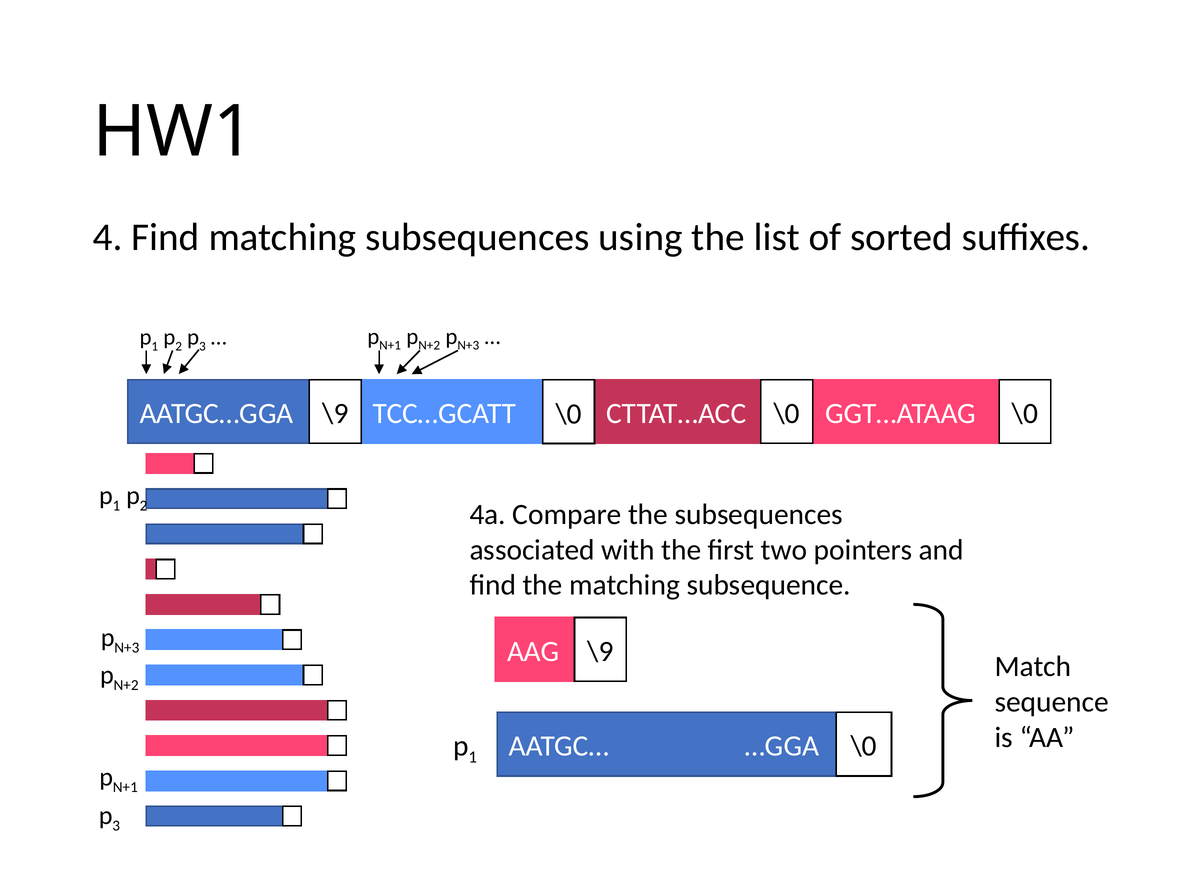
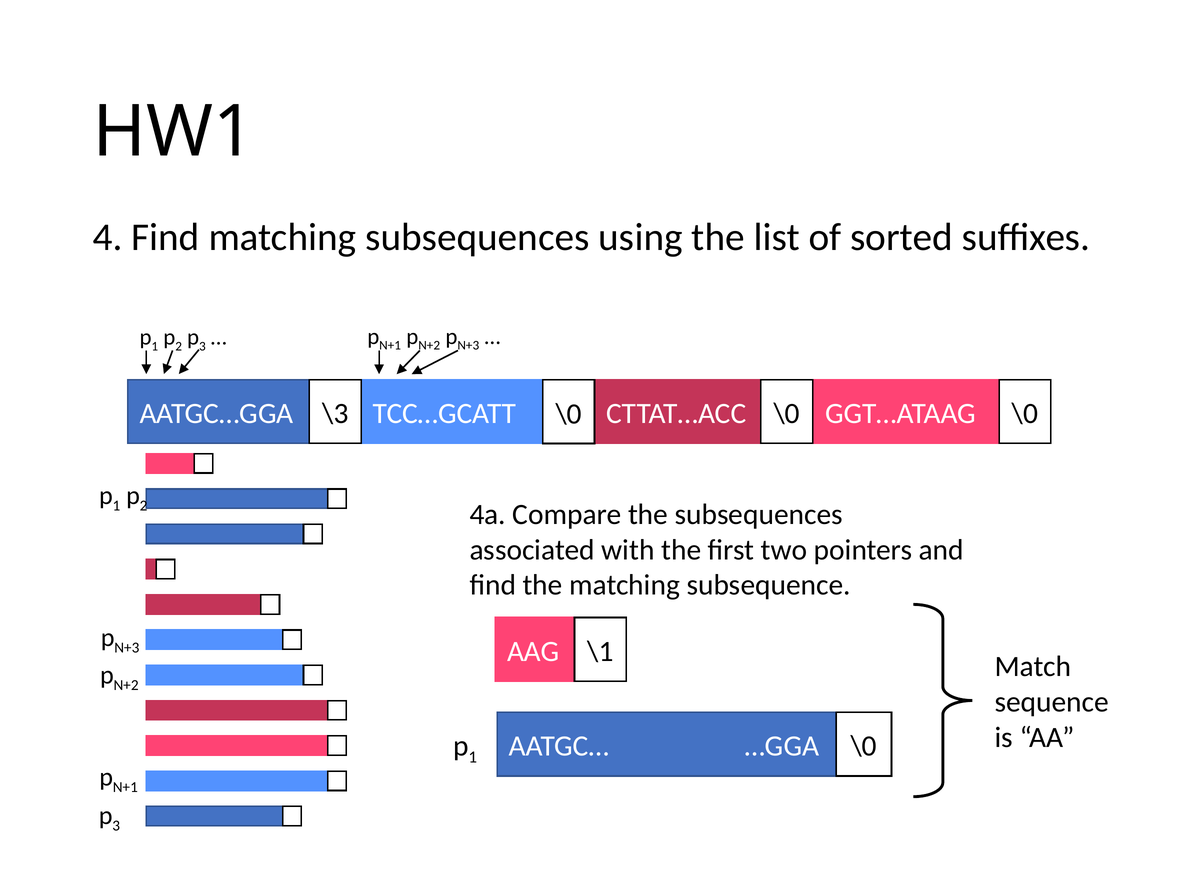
\9 at (335, 414): \9 -> \3
AAG \9: \9 -> \1
